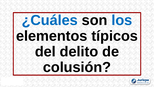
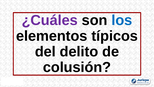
¿Cuáles colour: blue -> purple
